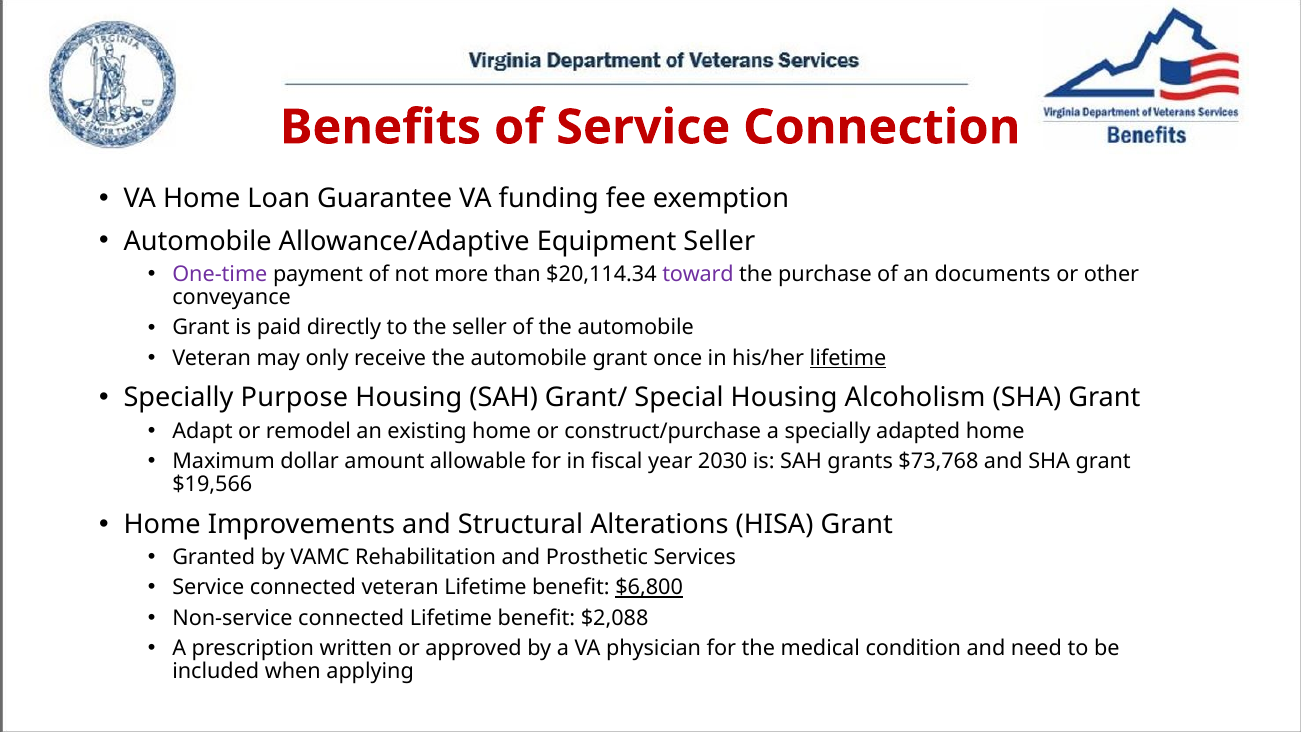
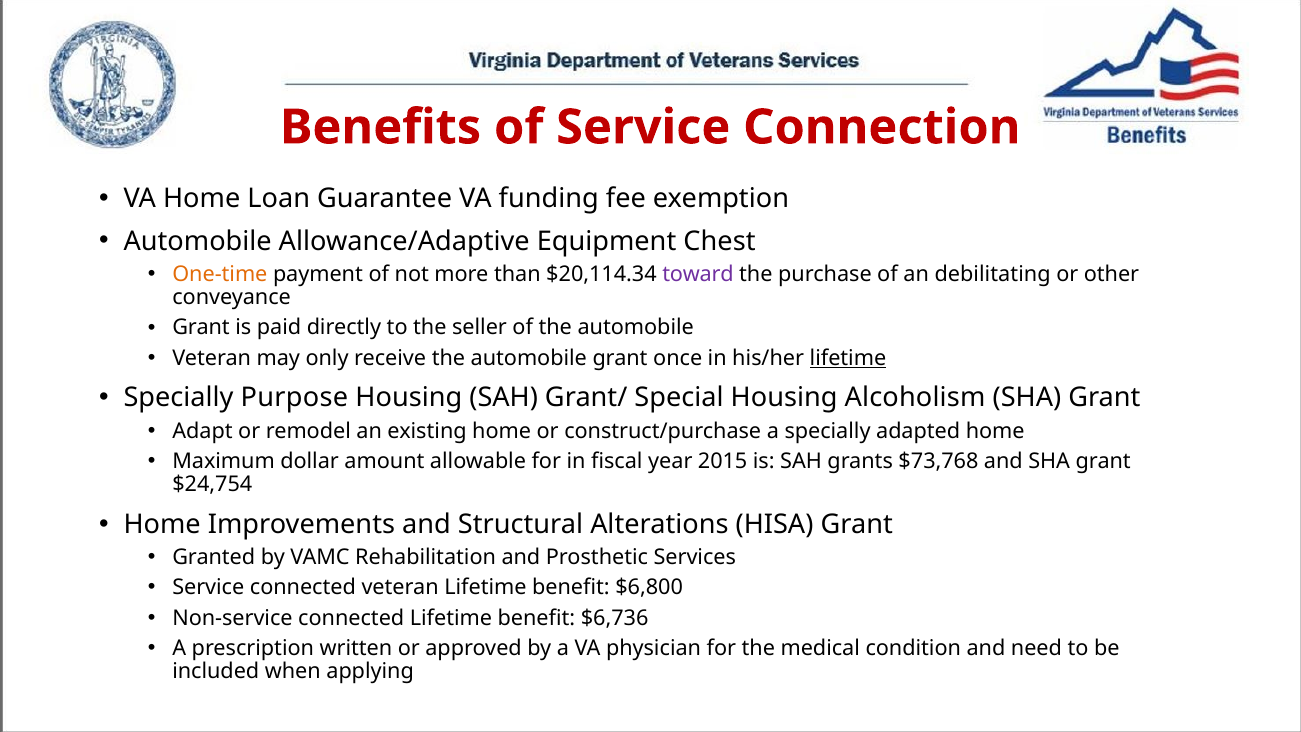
Equipment Seller: Seller -> Chest
One-time colour: purple -> orange
documents: documents -> debilitating
2030: 2030 -> 2015
$19,566: $19,566 -> $24,754
$6,800 underline: present -> none
$2,088: $2,088 -> $6,736
